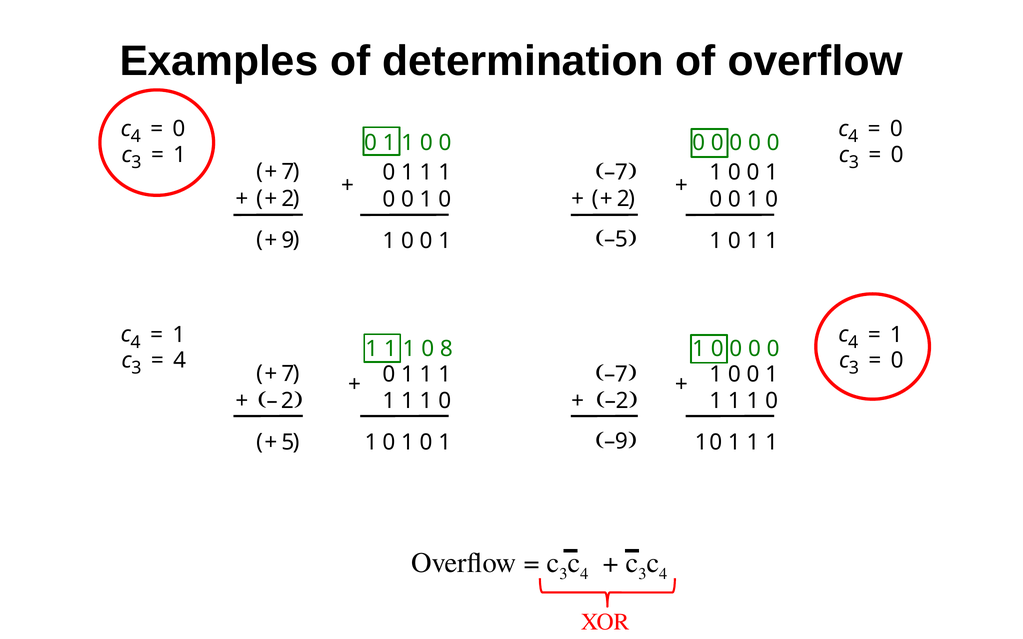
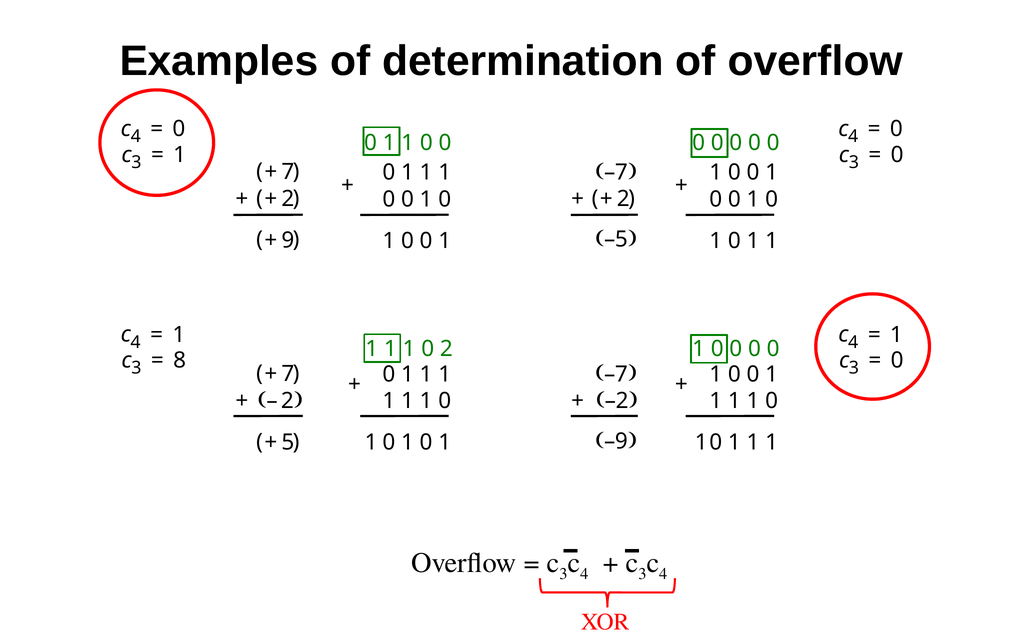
0 8: 8 -> 2
3 4: 4 -> 8
